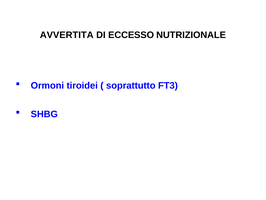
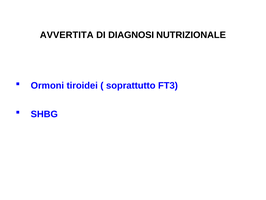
ECCESSO: ECCESSO -> DIAGNOSI
